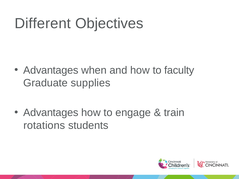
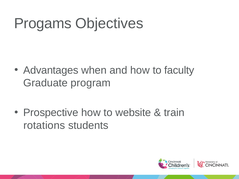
Different: Different -> Progams
supplies: supplies -> program
Advantages at (51, 113): Advantages -> Prospective
engage: engage -> website
